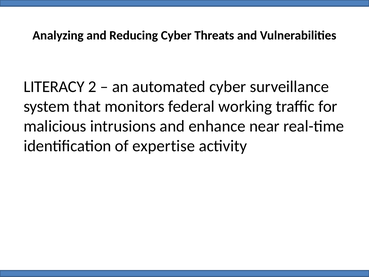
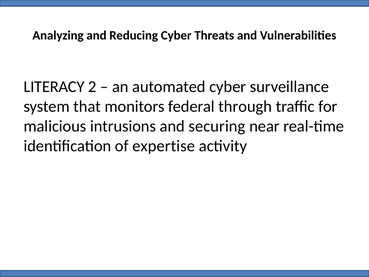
working: working -> through
enhance: enhance -> securing
